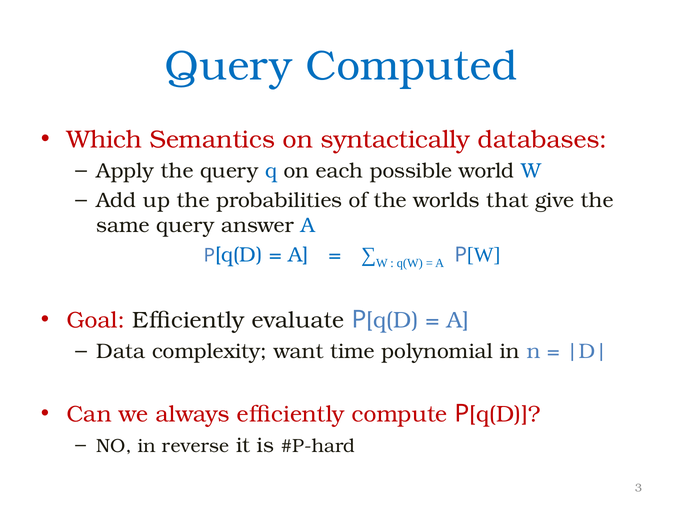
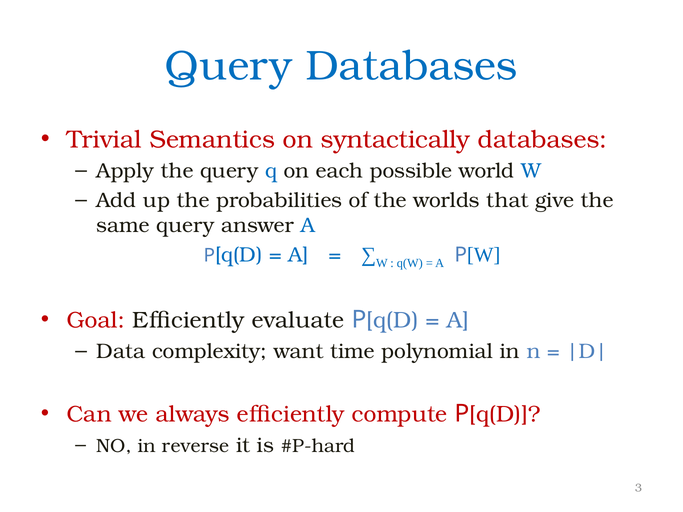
Query Computed: Computed -> Databases
Which: Which -> Trivial
